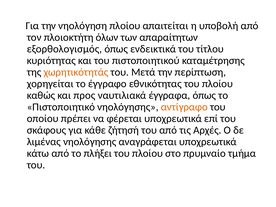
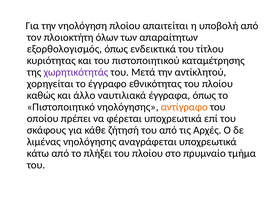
χωρητικότητάς colour: orange -> purple
περίπτωση: περίπτωση -> αντίκλητού
προς: προς -> άλλο
